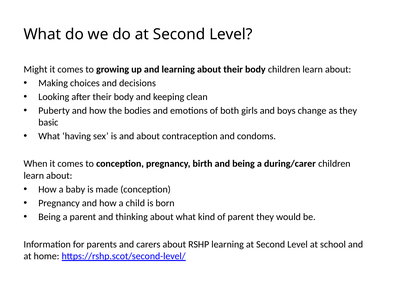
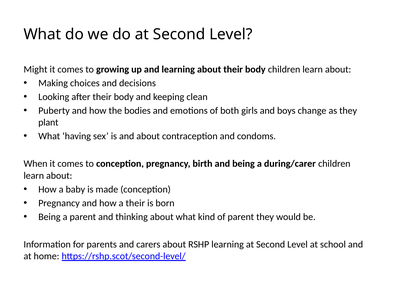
basic: basic -> plant
a child: child -> their
